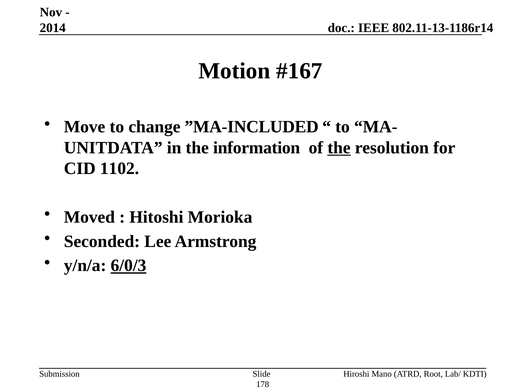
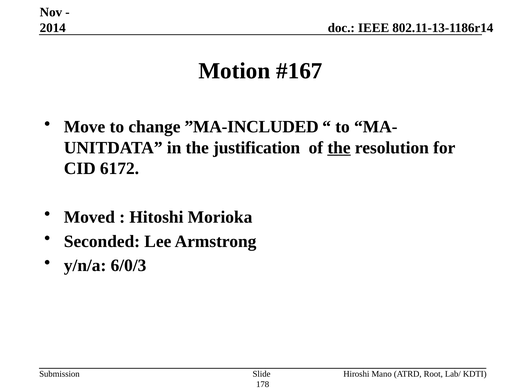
information: information -> justification
1102: 1102 -> 6172
6/0/3 underline: present -> none
